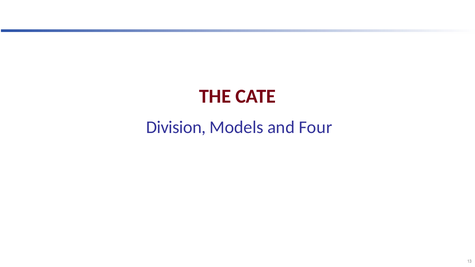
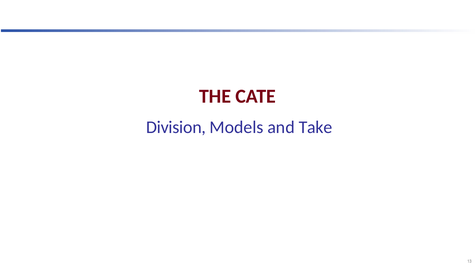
Four: Four -> Take
